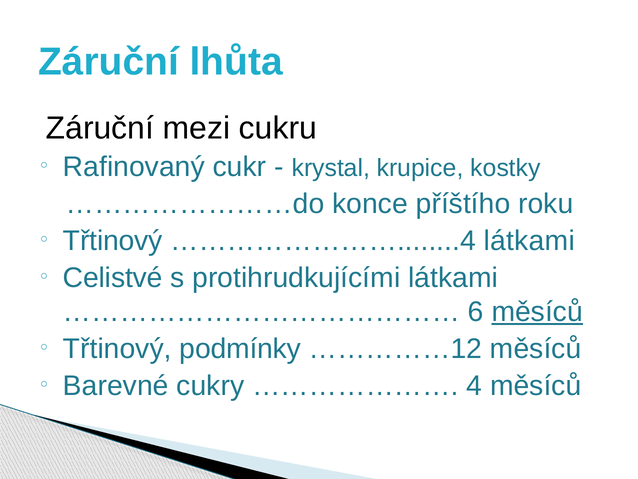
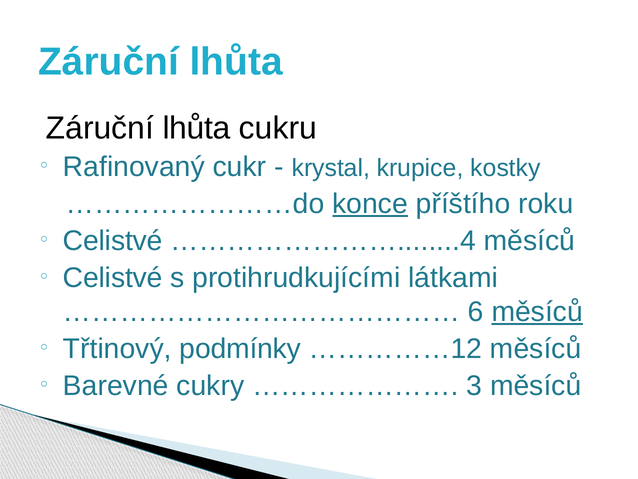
mezi at (196, 128): mezi -> lhůta
konce underline: none -> present
Třtinový at (113, 241): Třtinový -> Celistvé
……………………........4 látkami: látkami -> měsíců
4: 4 -> 3
